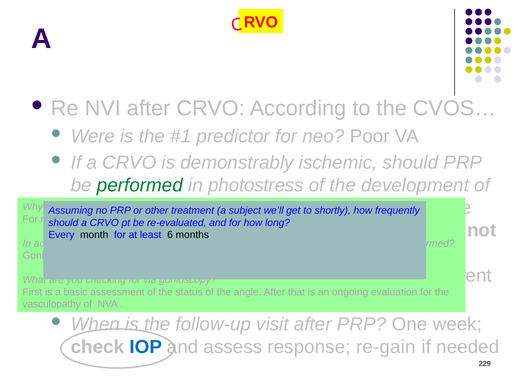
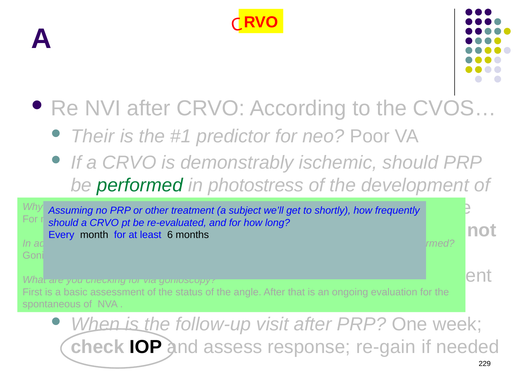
Were: Were -> Their
vasculopathy: vasculopathy -> spontaneous
IOP at (146, 347) colour: blue -> black
